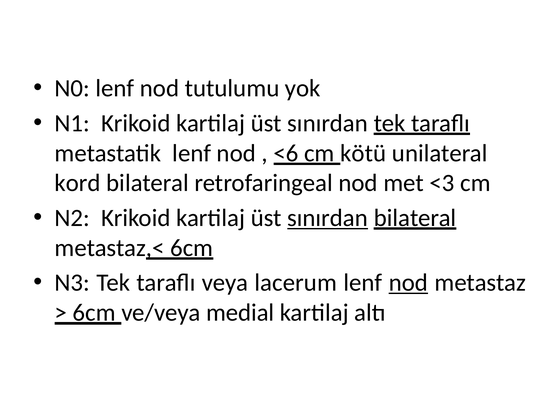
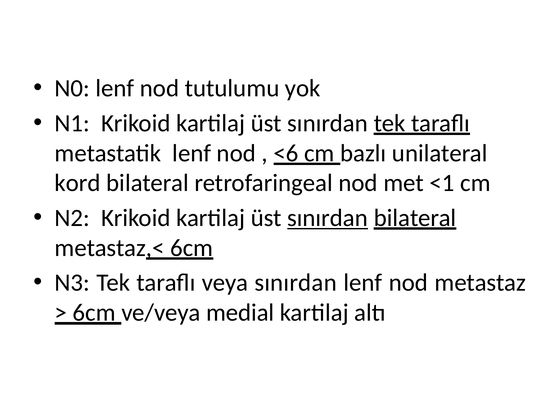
kötü: kötü -> bazlı
<3: <3 -> <1
veya lacerum: lacerum -> sınırdan
nod at (408, 283) underline: present -> none
